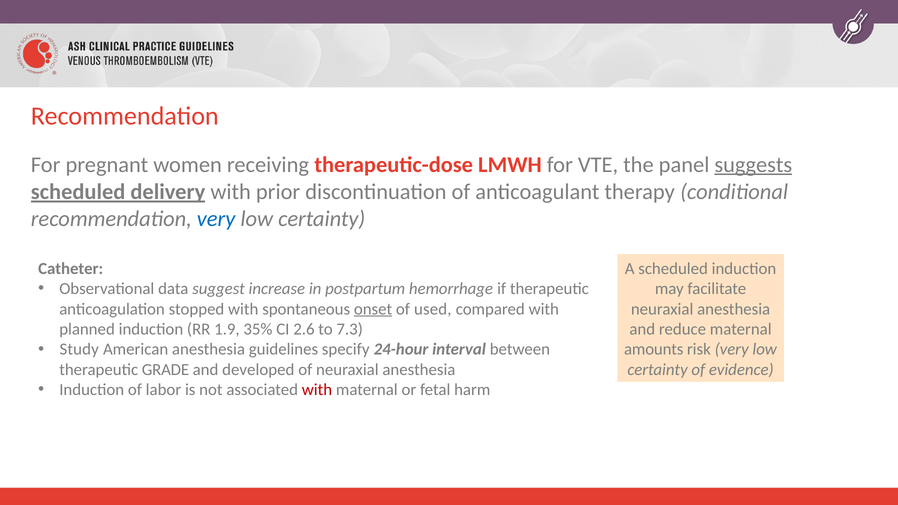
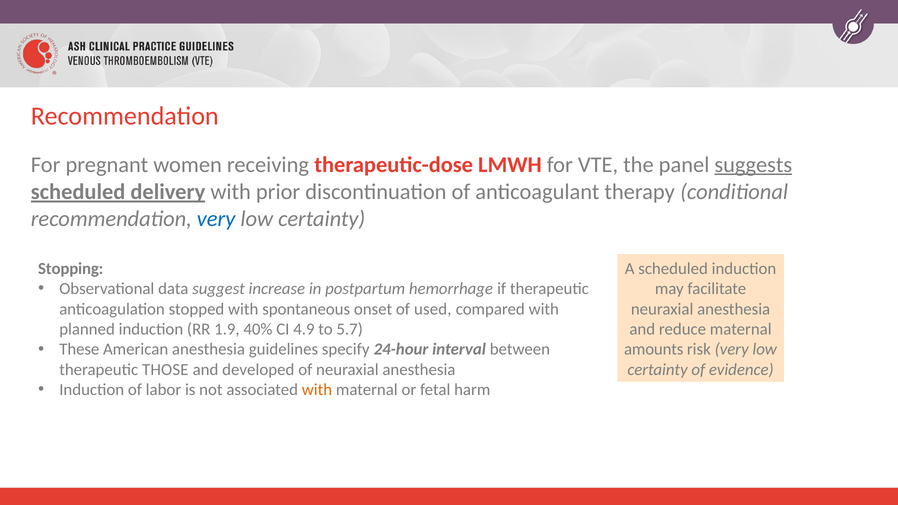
Catheter: Catheter -> Stopping
onset underline: present -> none
35%: 35% -> 40%
2.6: 2.6 -> 4.9
7.3: 7.3 -> 5.7
Study: Study -> These
GRADE: GRADE -> THOSE
with at (317, 390) colour: red -> orange
